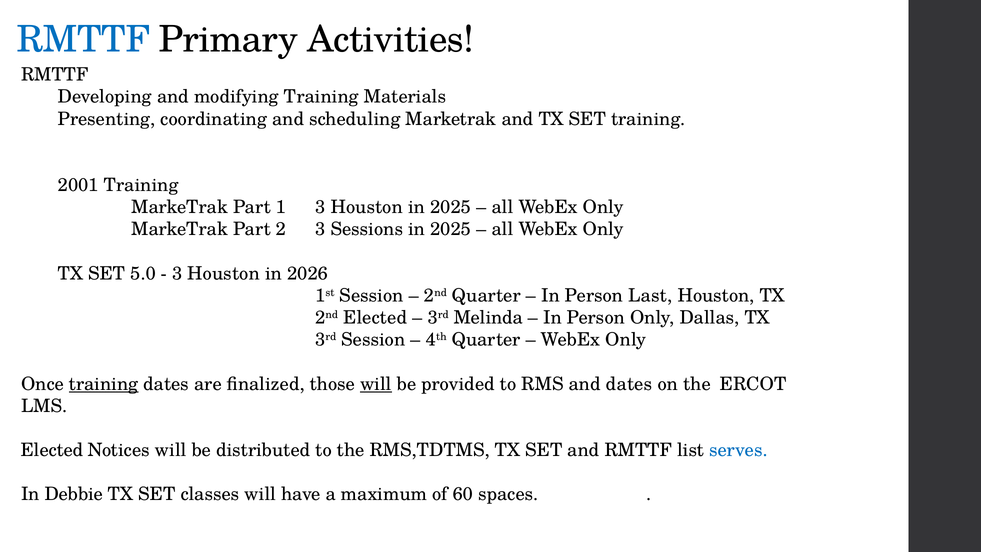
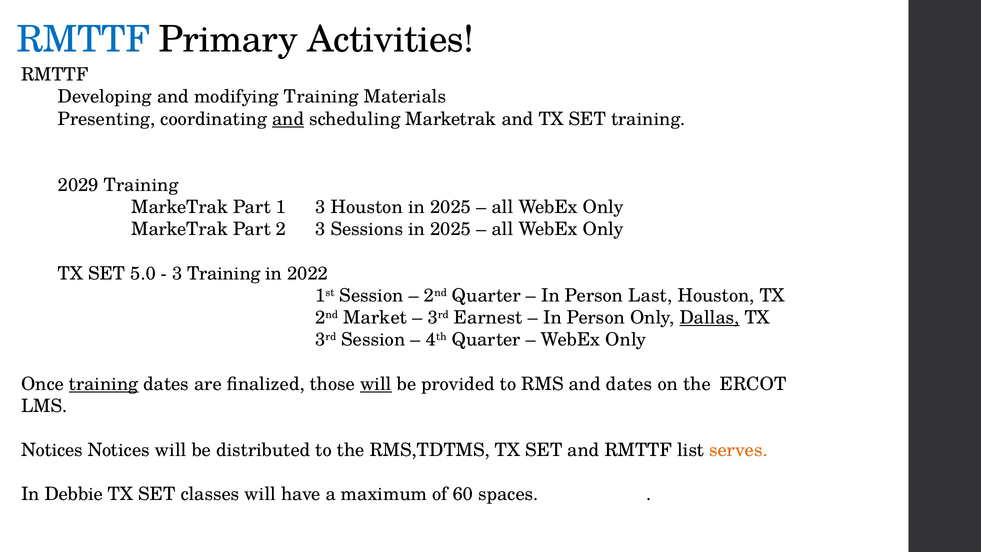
and at (288, 119) underline: none -> present
2001: 2001 -> 2029
Houston at (224, 273): Houston -> Training
2026: 2026 -> 2022
2nd Elected: Elected -> Market
Melinda: Melinda -> Earnest
Dallas underline: none -> present
Elected at (52, 450): Elected -> Notices
serves colour: blue -> orange
